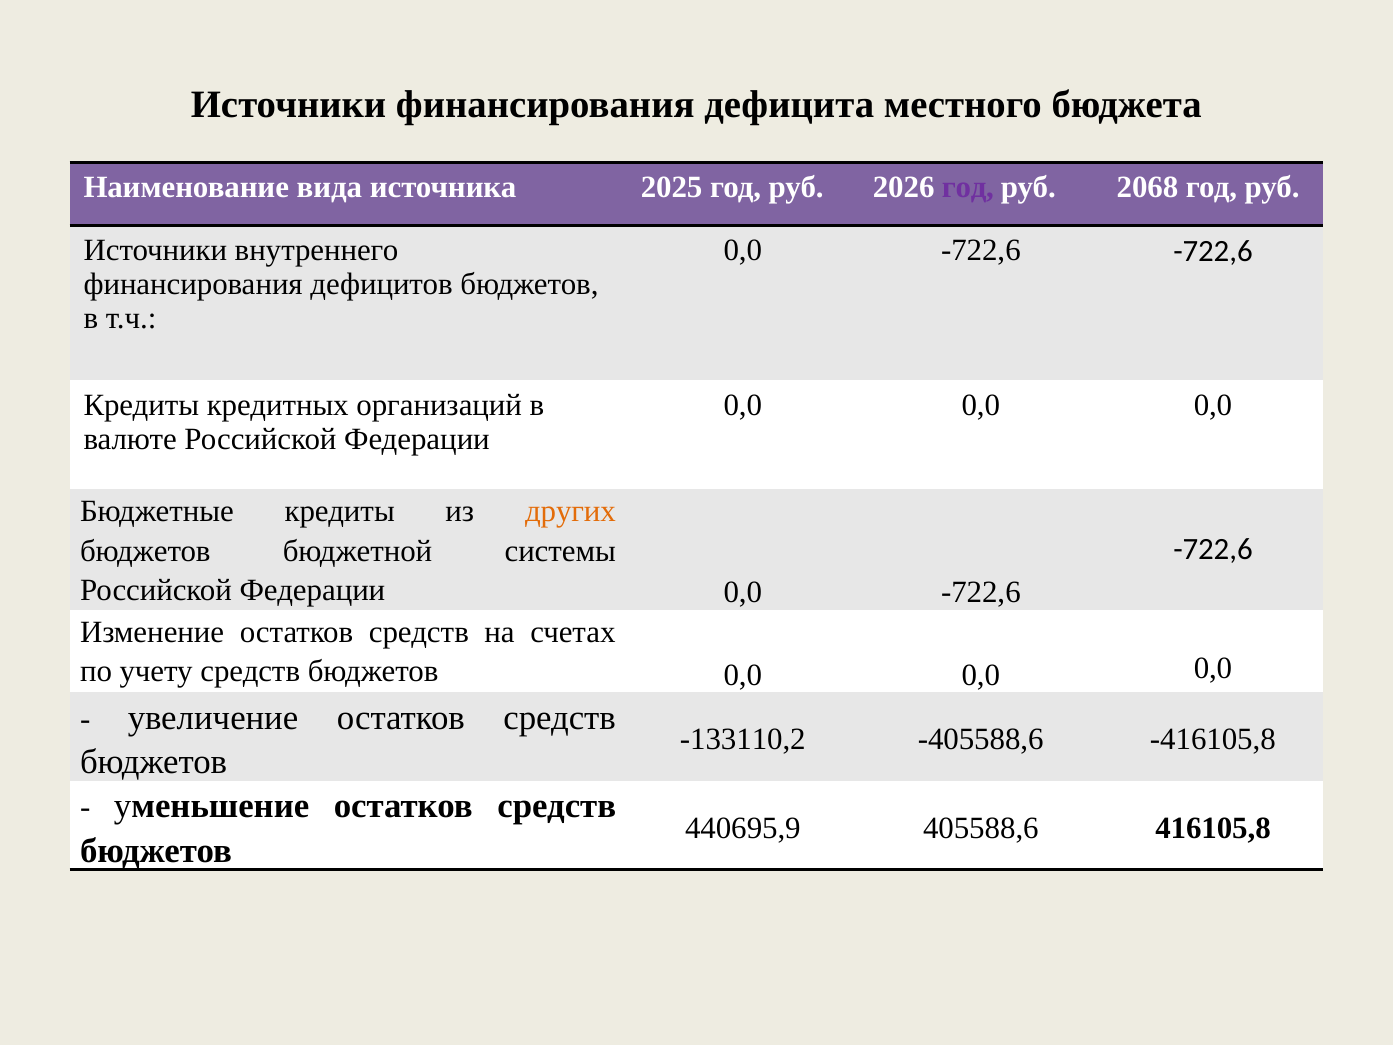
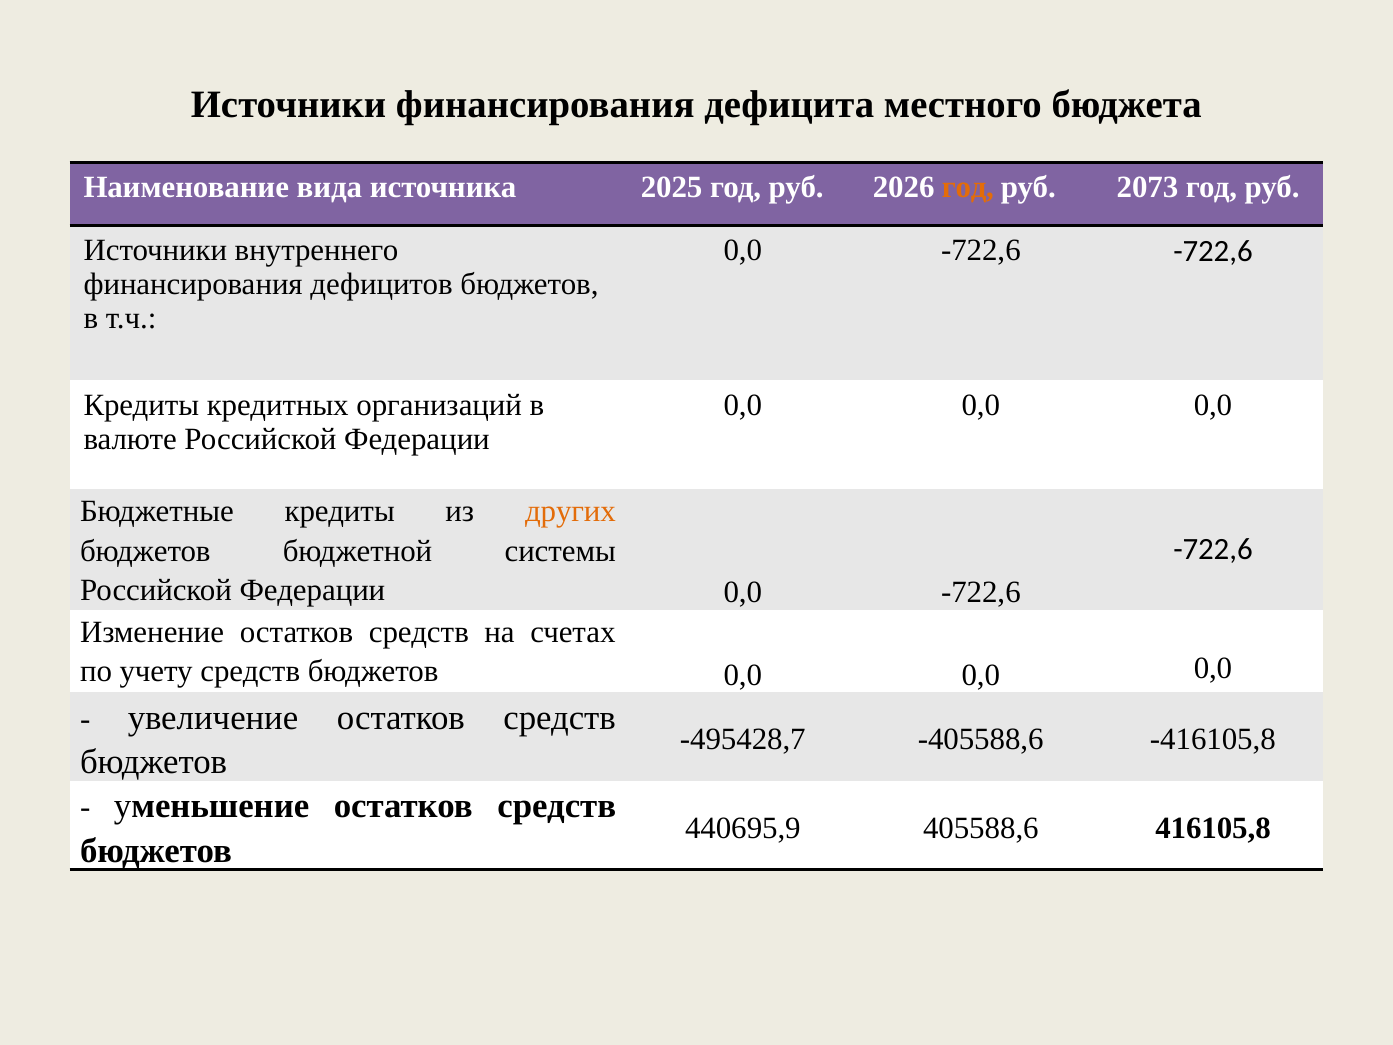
год at (968, 187) colour: purple -> orange
2068: 2068 -> 2073
-133110,2: -133110,2 -> -495428,7
